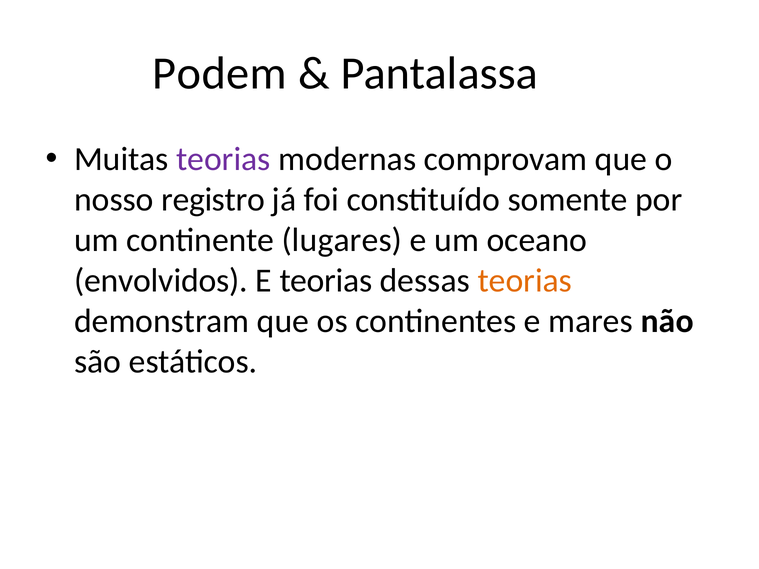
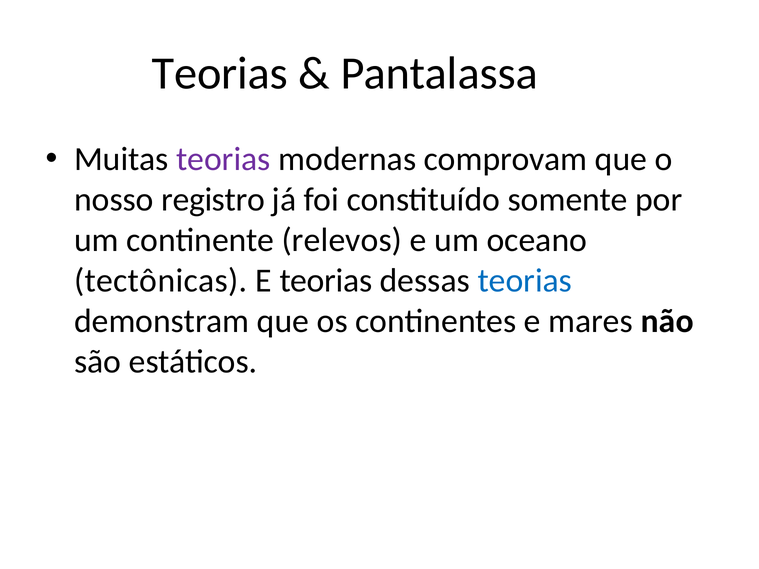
Podem at (220, 73): Podem -> Teorias
lugares: lugares -> relevos
envolvidos: envolvidos -> tectônicas
teorias at (525, 281) colour: orange -> blue
